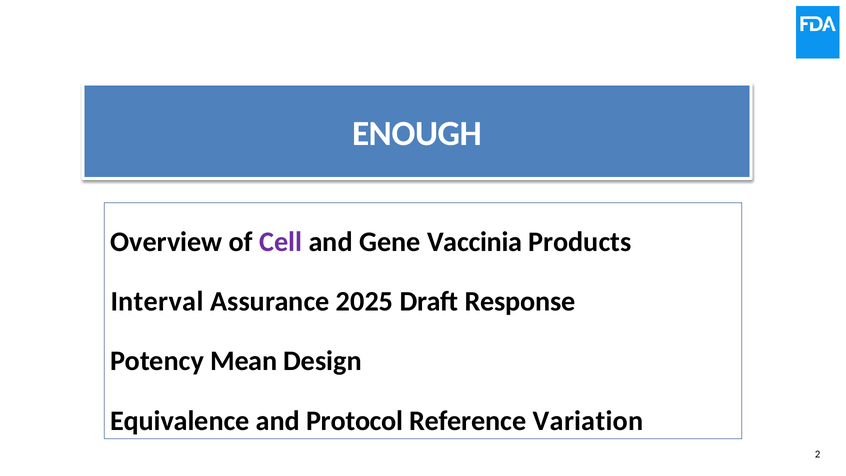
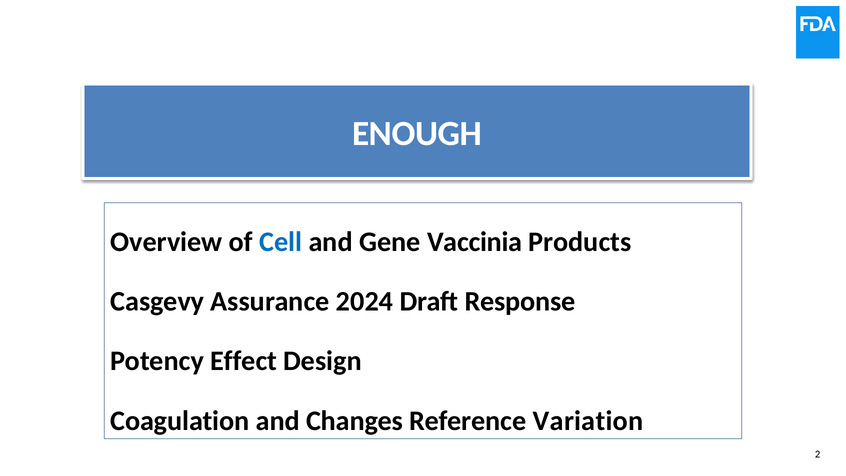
Cell colour: purple -> blue
Interval: Interval -> Casgevy
2025: 2025 -> 2024
Mean: Mean -> Effect
Equivalence: Equivalence -> Coagulation
Protocol: Protocol -> Changes
